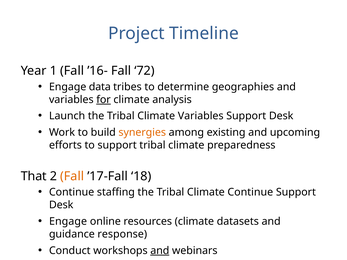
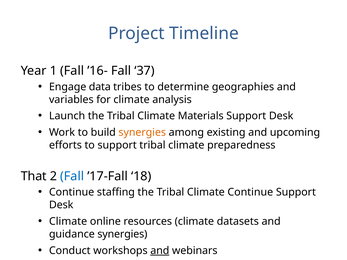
72: 72 -> 37
for underline: present -> none
Climate Variables: Variables -> Materials
Fall at (72, 176) colour: orange -> blue
Engage at (68, 222): Engage -> Climate
guidance response: response -> synergies
